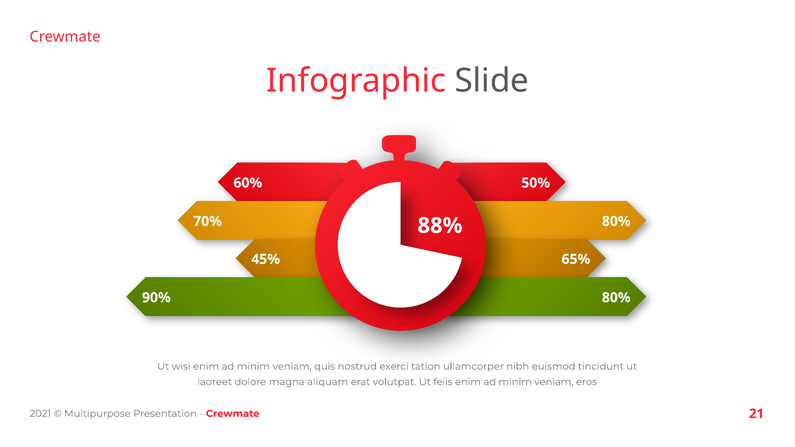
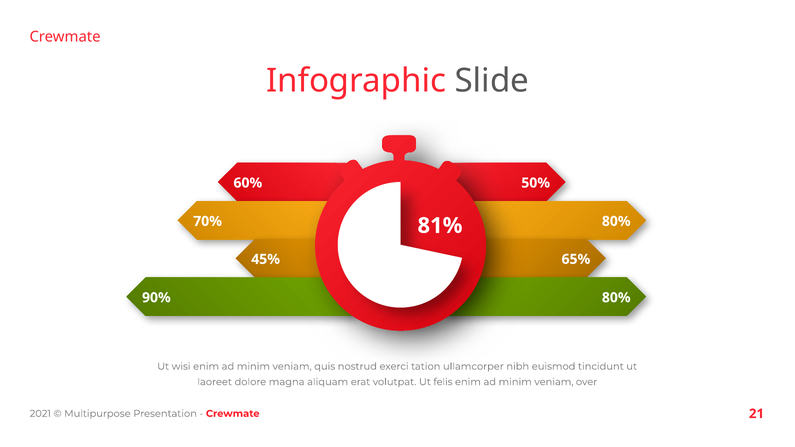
88%: 88% -> 81%
eros: eros -> over
